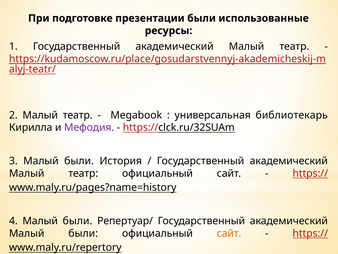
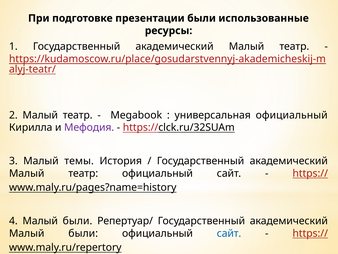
универсальная библиотекарь: библиотекарь -> официальный
3 Малый были: были -> темы
сайт at (229, 233) colour: orange -> blue
